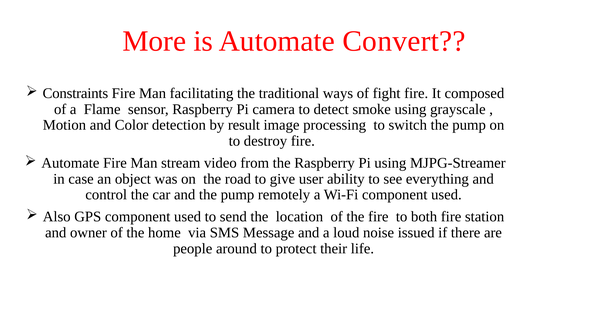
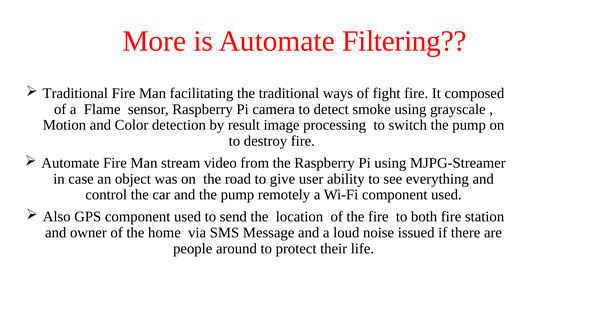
Convert: Convert -> Filtering
Constraints at (75, 93): Constraints -> Traditional
